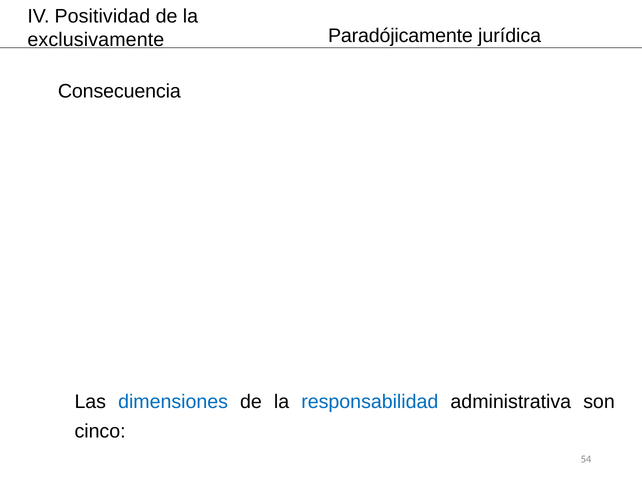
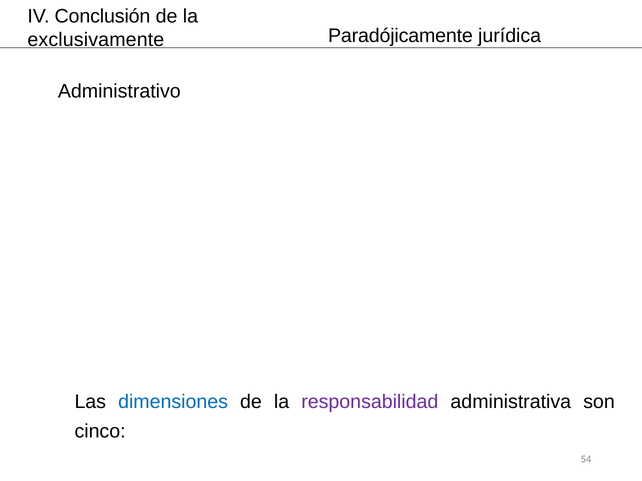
Positividad: Positividad -> Conclusión
Consecuencia: Consecuencia -> Administrativo
responsabilidad colour: blue -> purple
